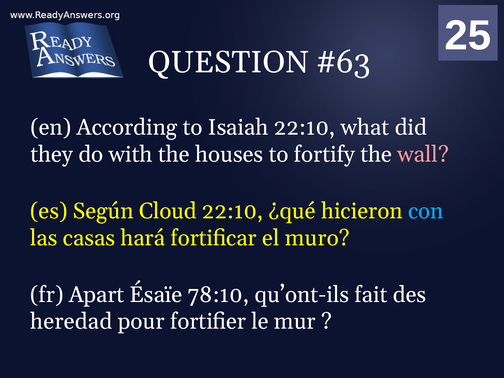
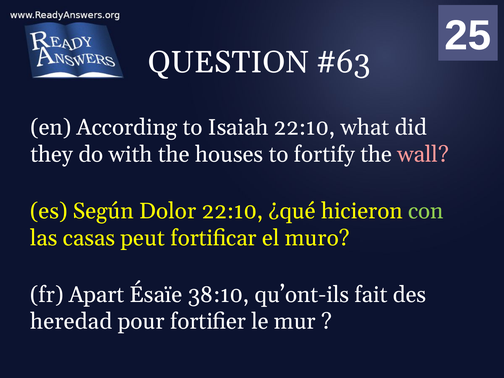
Cloud: Cloud -> Dolor
con colour: light blue -> light green
hará: hará -> peut
78:10: 78:10 -> 38:10
